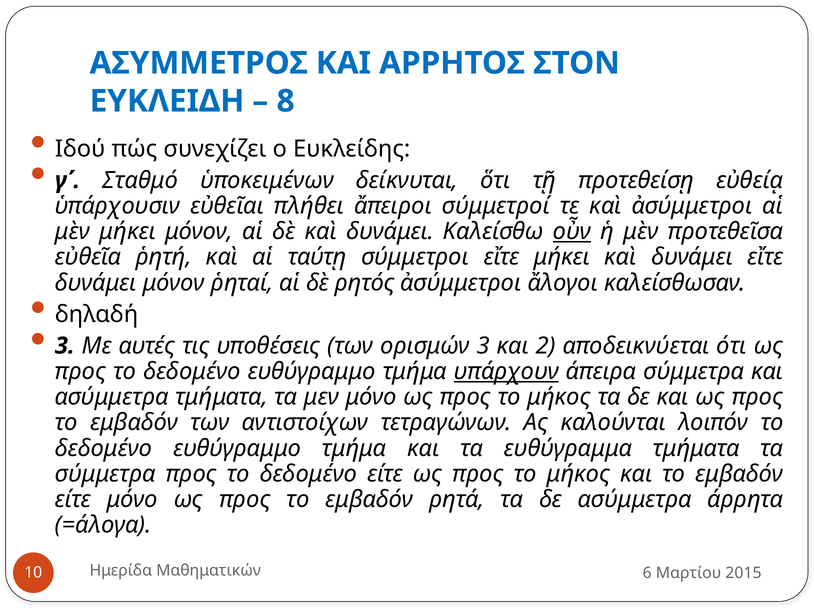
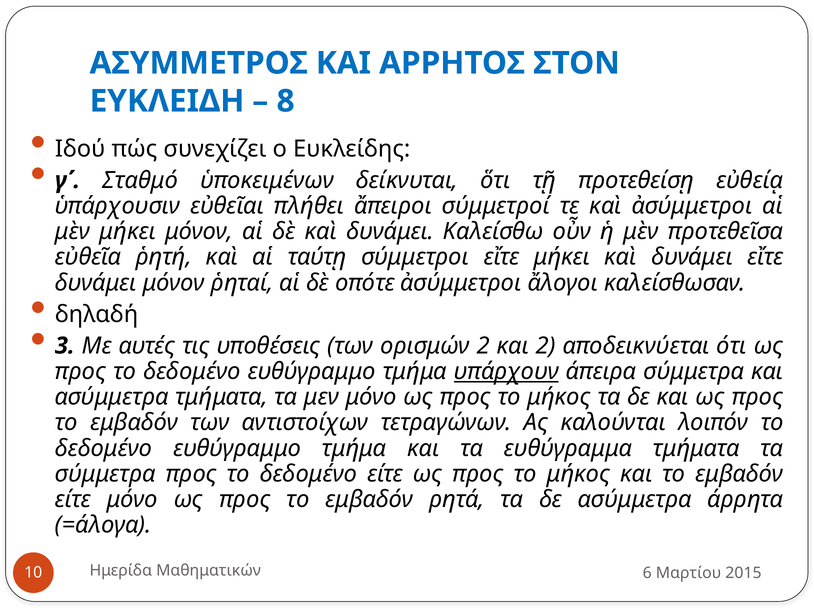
οὖν underline: present -> none
ρητός: ρητός -> οπότε
ορισμών 3: 3 -> 2
